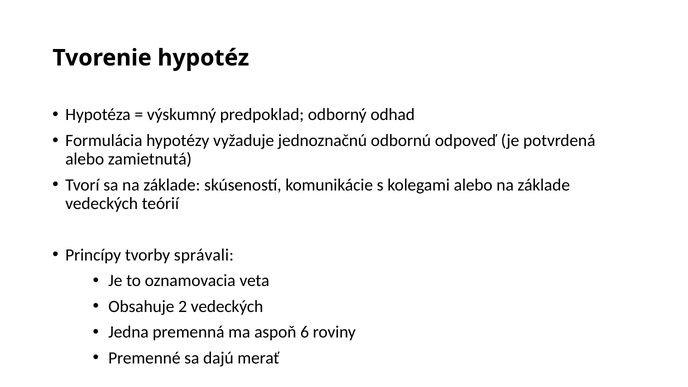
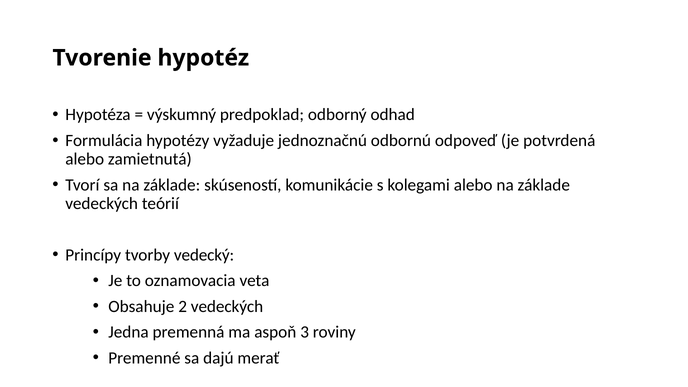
správali: správali -> vedecký
6: 6 -> 3
